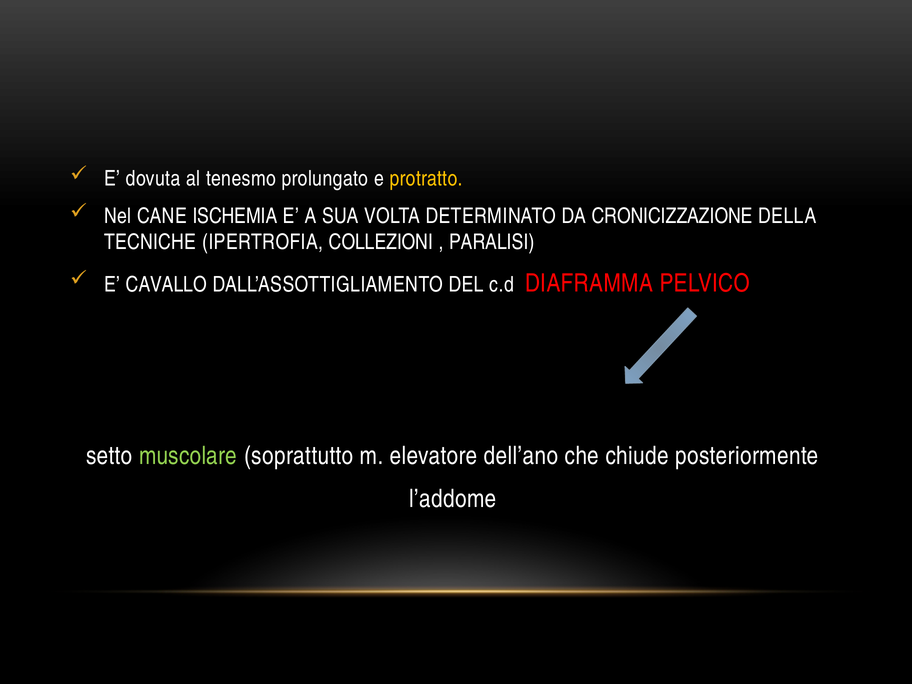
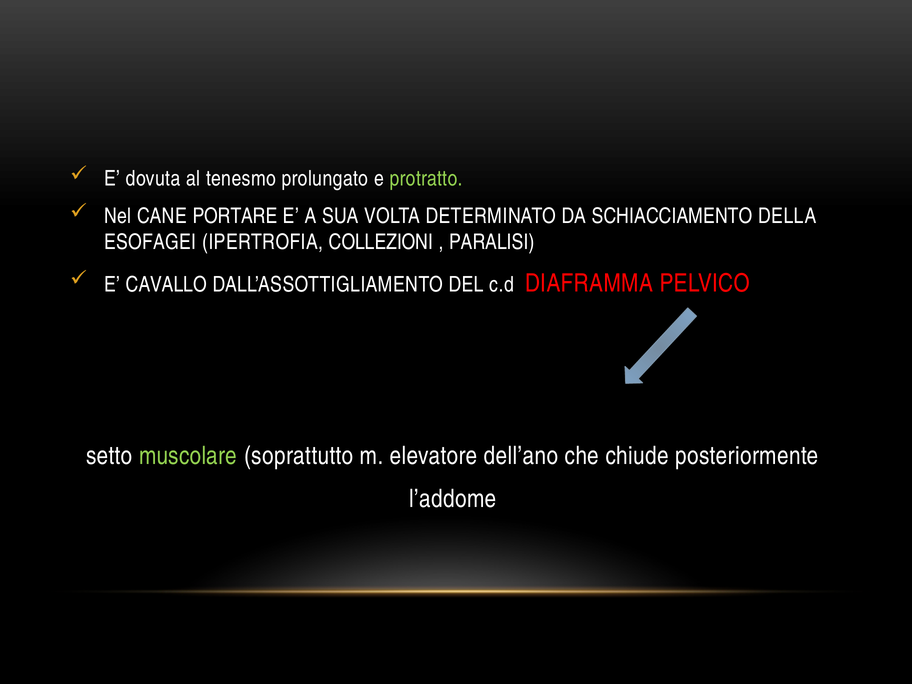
protratto colour: yellow -> light green
ISCHEMIA: ISCHEMIA -> PORTARE
CRONICIZZAZIONE: CRONICIZZAZIONE -> SCHIACCIAMENTO
TECNICHE: TECNICHE -> ESOFAGEI
